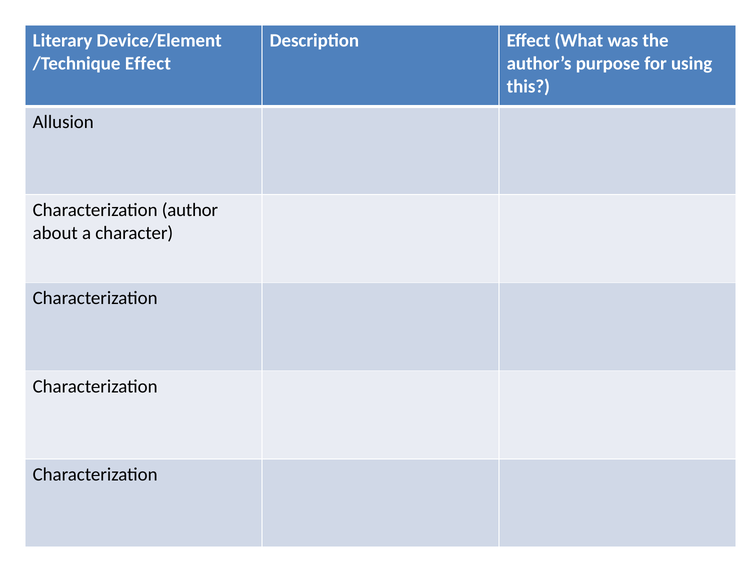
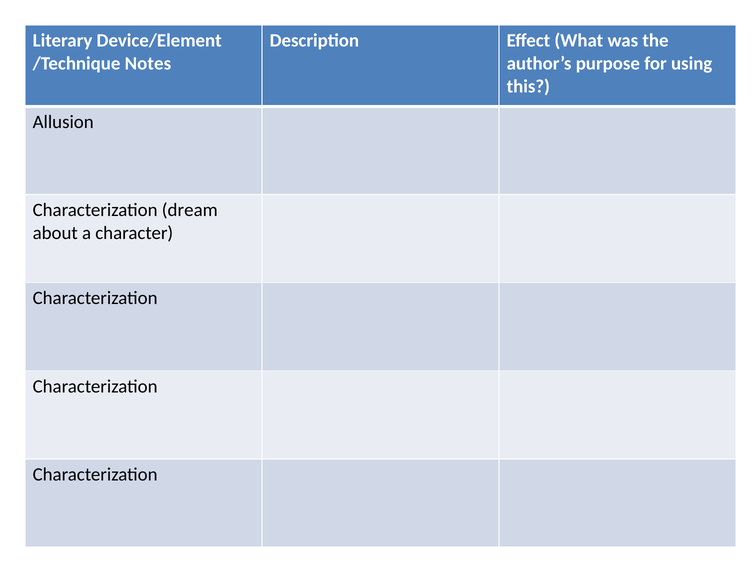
/Technique Effect: Effect -> Notes
author: author -> dream
